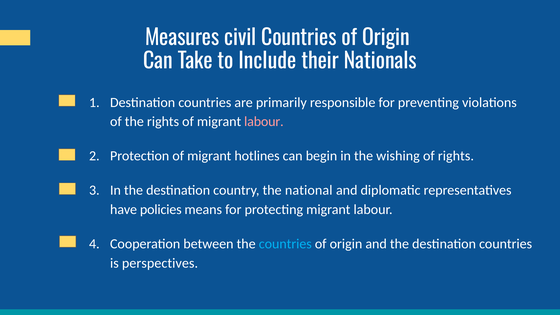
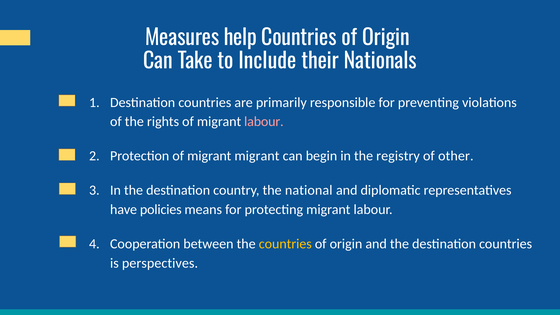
civil: civil -> help
migrant hotlines: hotlines -> migrant
wishing: wishing -> registry
of rights: rights -> other
countries at (285, 244) colour: light blue -> yellow
